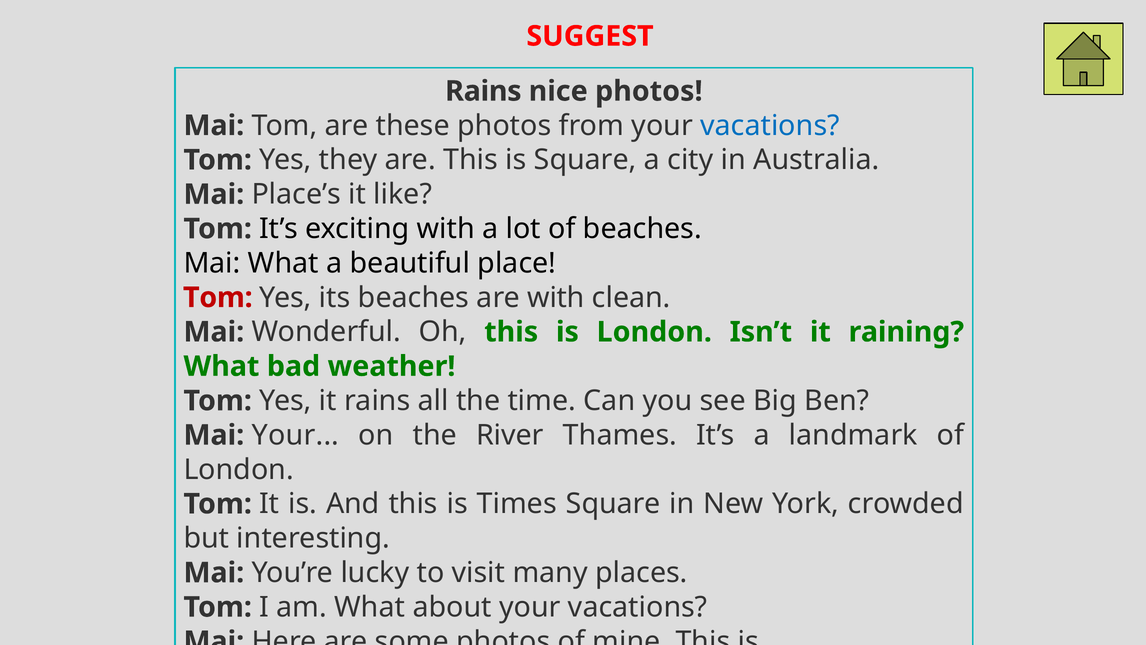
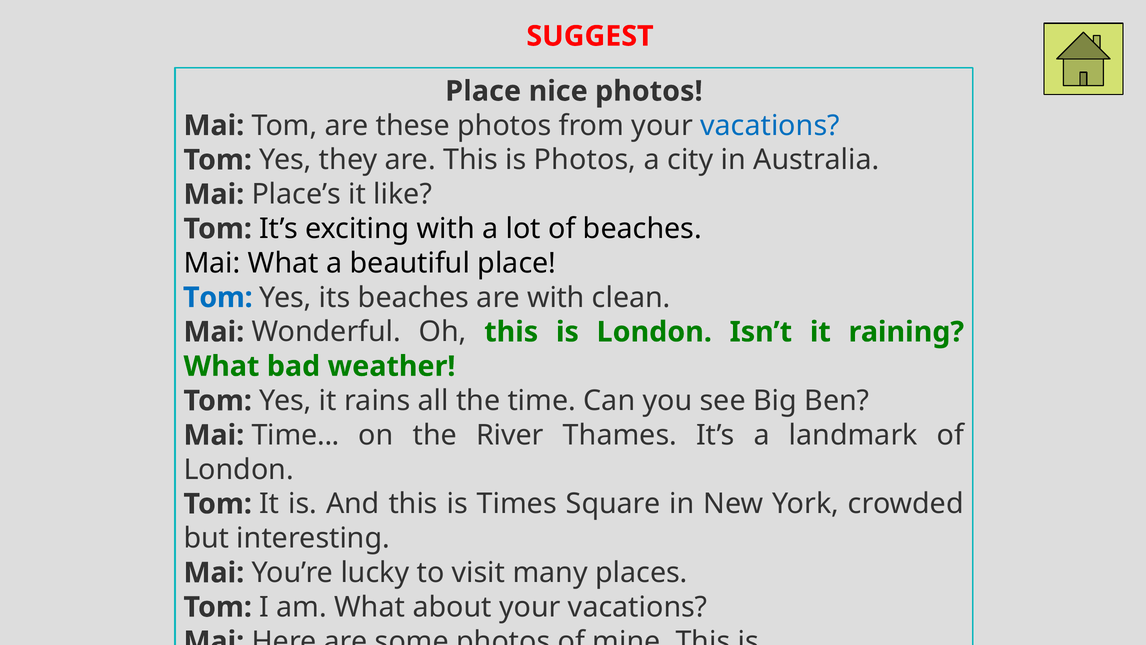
Rains at (483, 91): Rains -> Place
is Square: Square -> Photos
Tom at (218, 297) colour: red -> blue
Mai Your: Your -> Time
